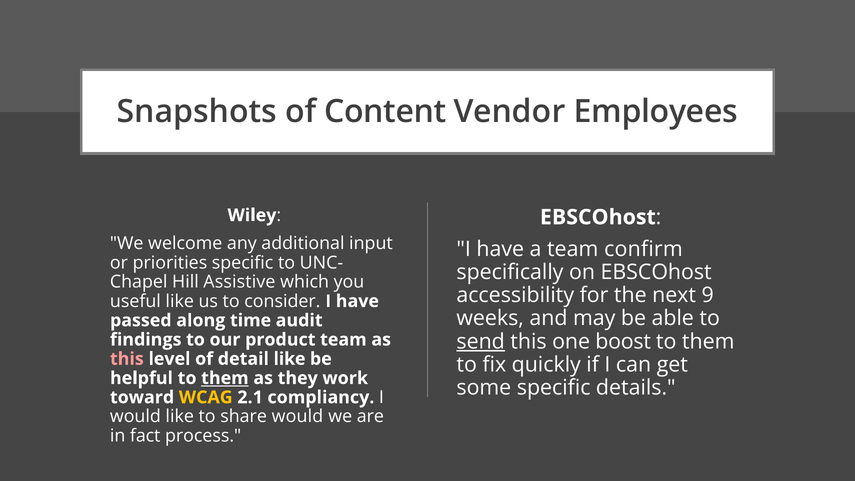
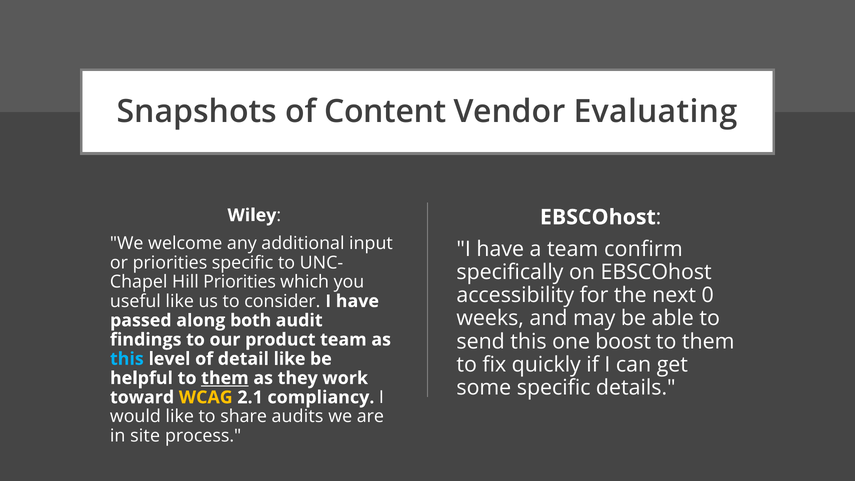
Employees: Employees -> Evaluating
Hill Assistive: Assistive -> Priorities
9: 9 -> 0
time: time -> both
send underline: present -> none
this at (127, 359) colour: pink -> light blue
share would: would -> audits
fact: fact -> site
